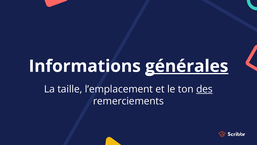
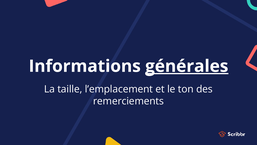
des underline: present -> none
